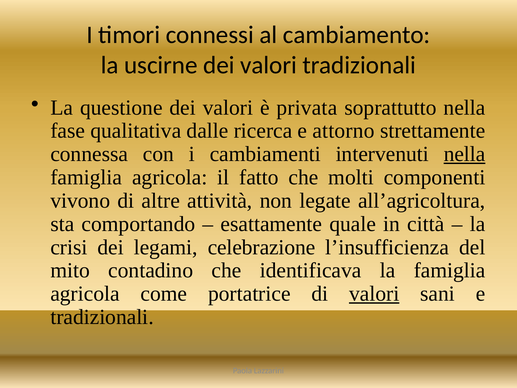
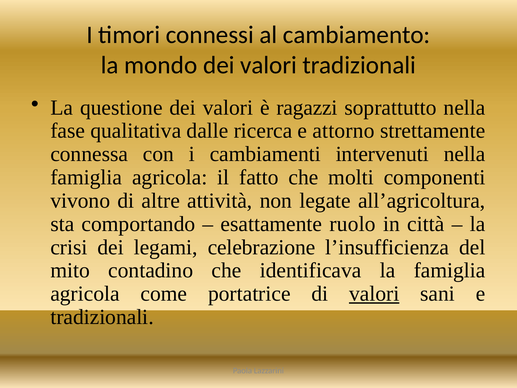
uscirne: uscirne -> mondo
privata: privata -> ragazzi
nella at (465, 154) underline: present -> none
quale: quale -> ruolo
